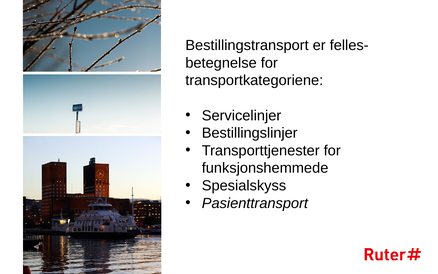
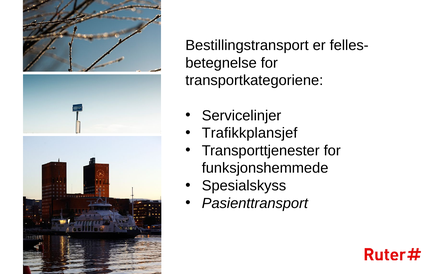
Bestillingslinjer: Bestillingslinjer -> Trafikkplansjef
